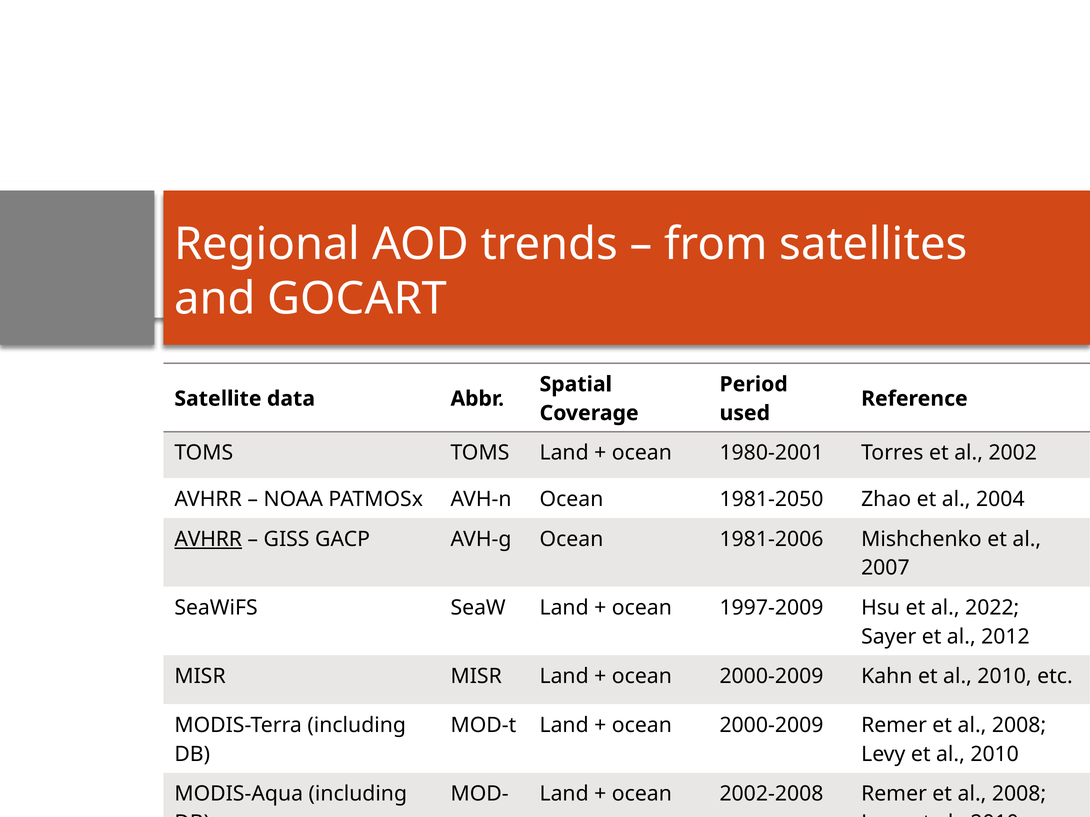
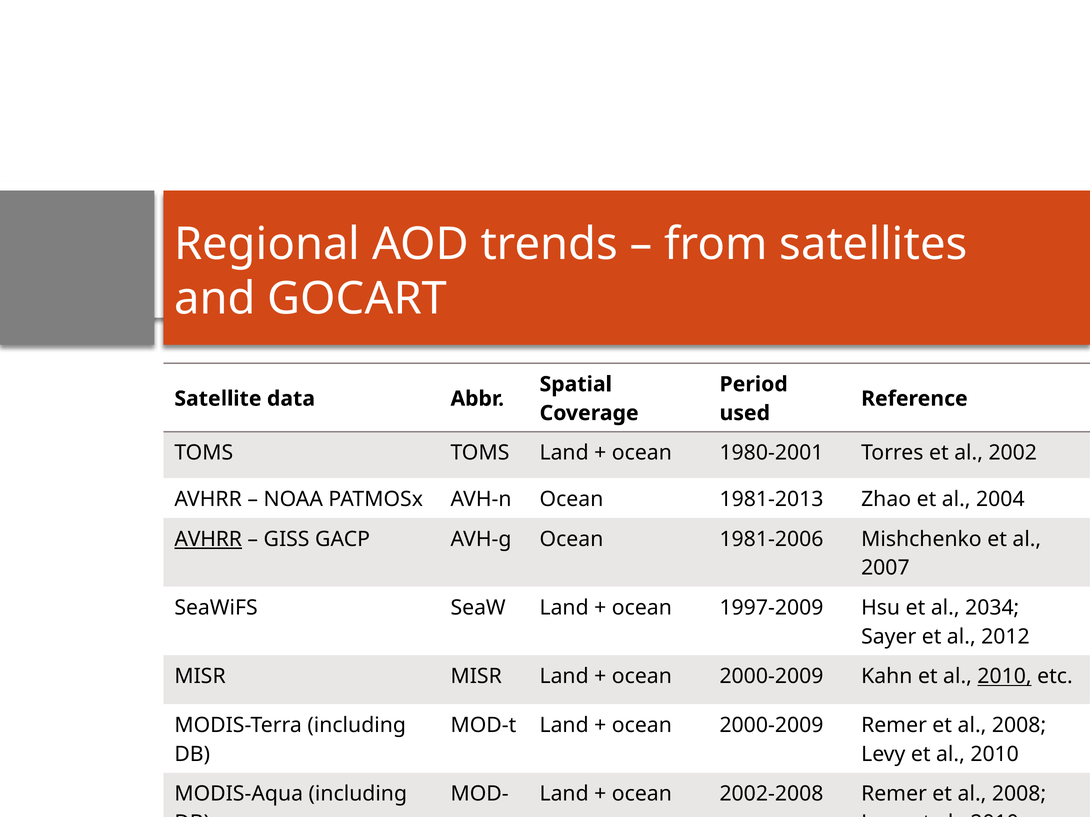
1981-2050: 1981-2050 -> 1981-2013
2022: 2022 -> 2034
2010 at (1004, 677) underline: none -> present
